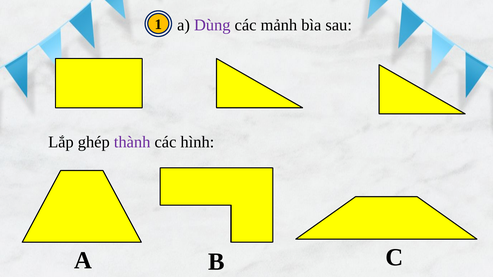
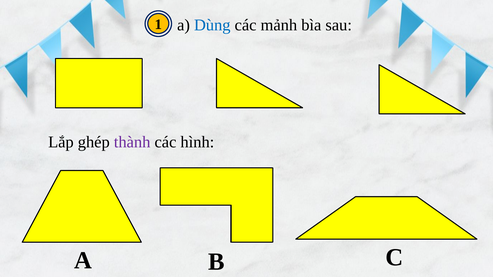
Dùng colour: purple -> blue
